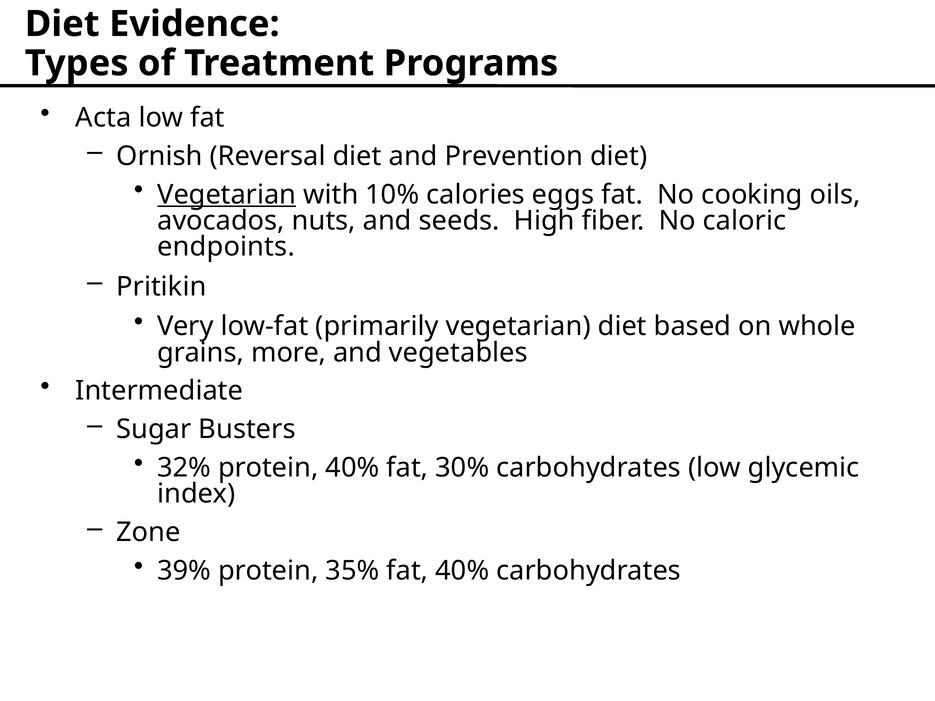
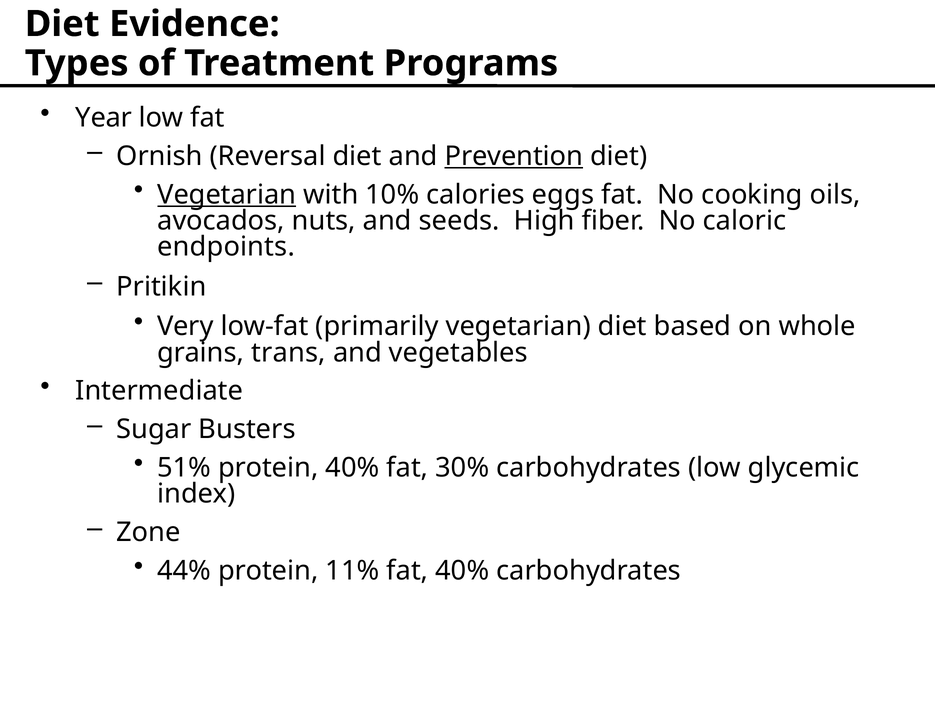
Acta: Acta -> Year
Prevention underline: none -> present
more: more -> trans
32%: 32% -> 51%
39%: 39% -> 44%
35%: 35% -> 11%
